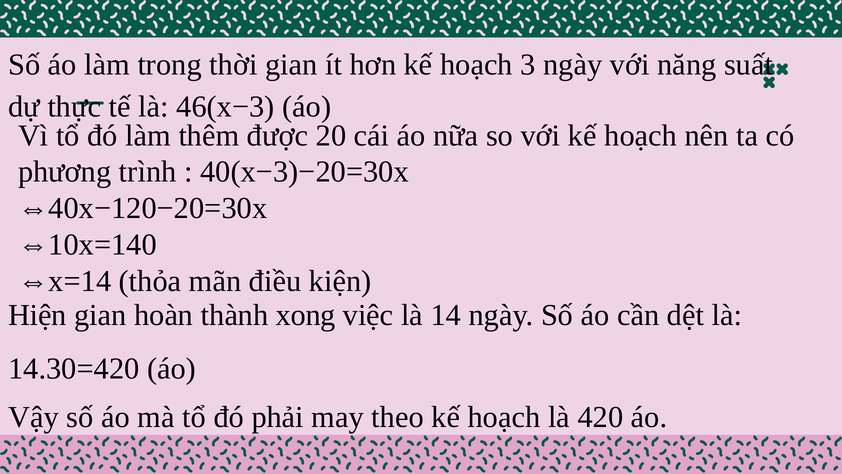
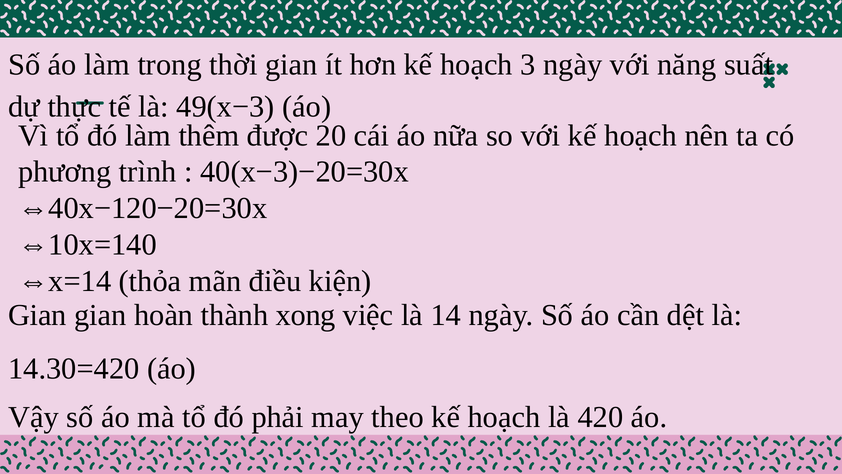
46(x−3: 46(x−3 -> 49(x−3
Hiện at (37, 315): Hiện -> Gian
